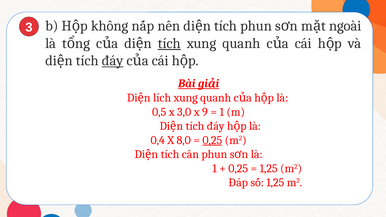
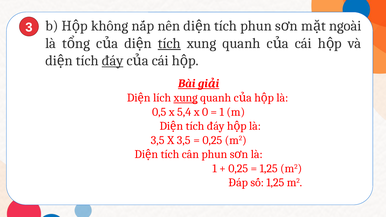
xung at (186, 98) underline: none -> present
3,0: 3,0 -> 5,4
9: 9 -> 0
0,4 at (158, 140): 0,4 -> 3,5
X 8,0: 8,0 -> 3,5
0,25 at (212, 140) underline: present -> none
